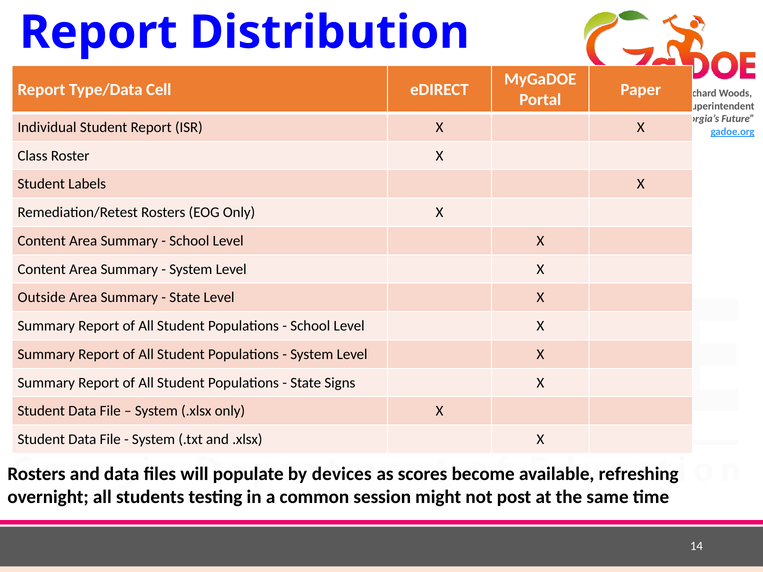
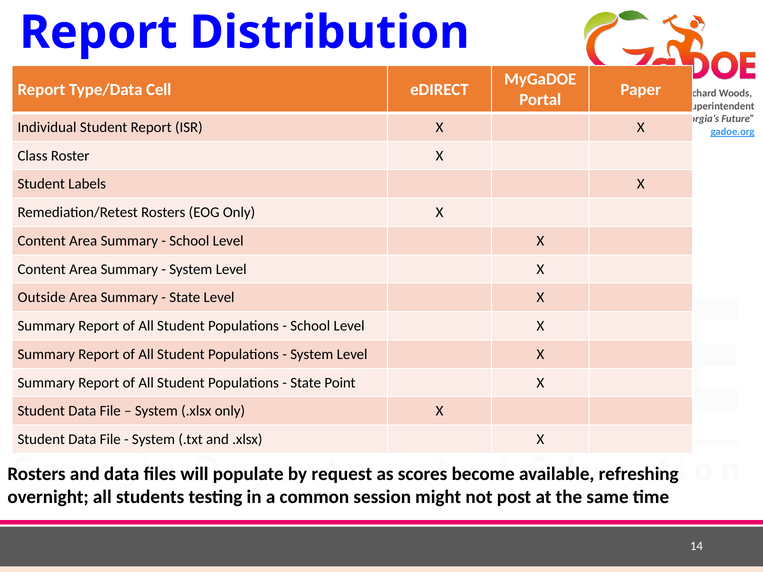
Signs: Signs -> Point
devices: devices -> request
